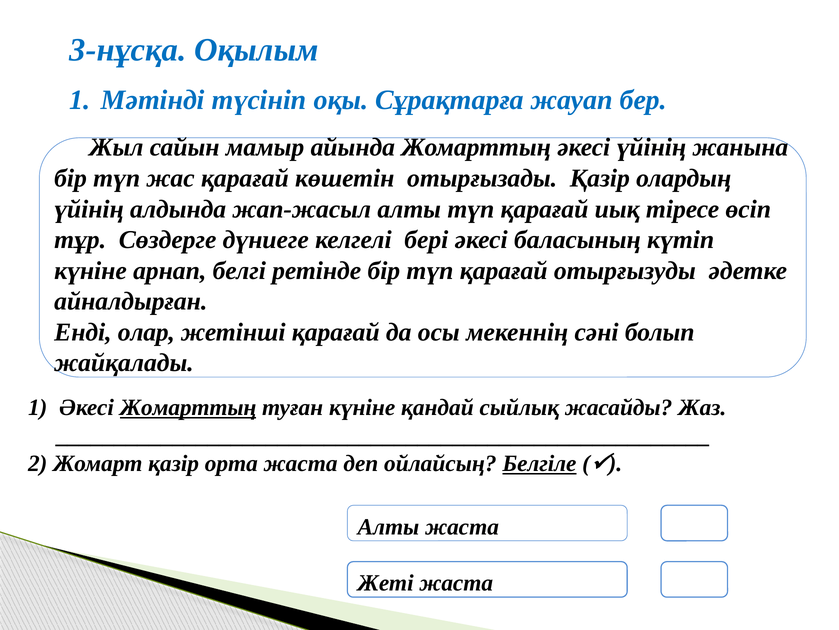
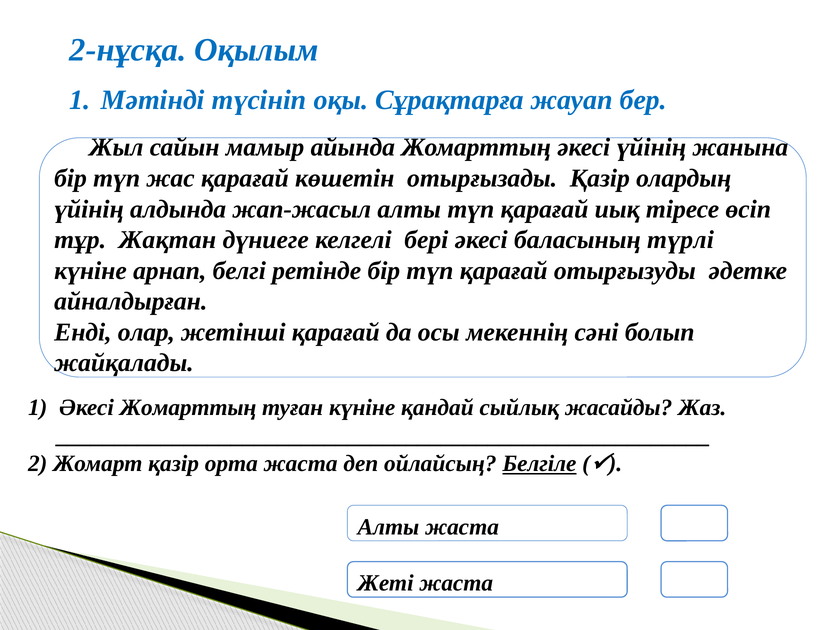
3-нұсқа: 3-нұсқа -> 2-нұсқа
Сөздерге: Сөздерге -> Жақтан
күтіп: күтіп -> түрлі
Жомарттың at (188, 407) underline: present -> none
